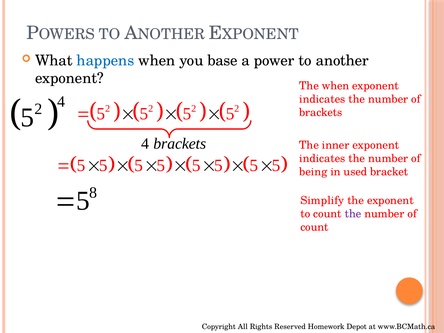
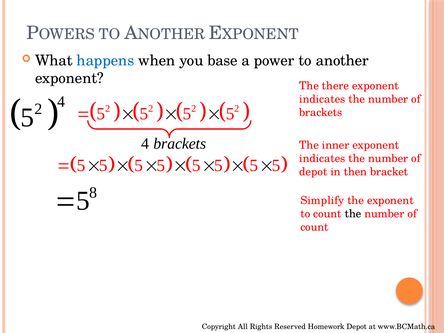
The when: when -> there
being at (313, 172): being -> depot
used: used -> then
the at (353, 214) colour: purple -> black
